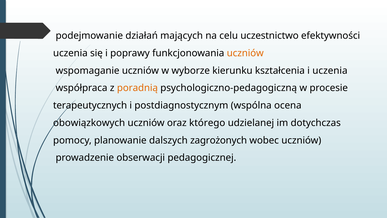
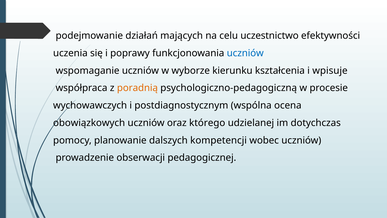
uczniów at (245, 53) colour: orange -> blue
i uczenia: uczenia -> wpisuje
terapeutycznych: terapeutycznych -> wychowawczych
zagrożonych: zagrożonych -> kompetencji
